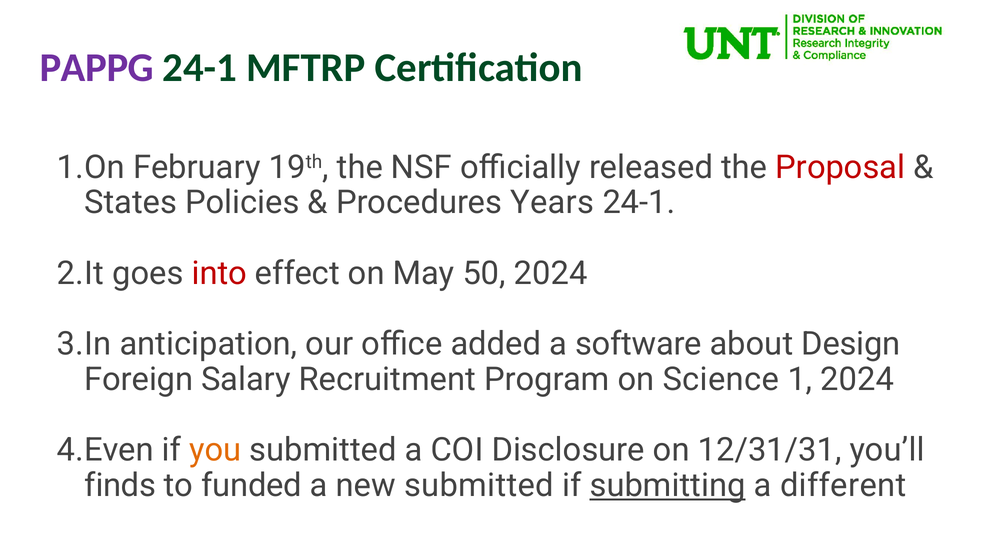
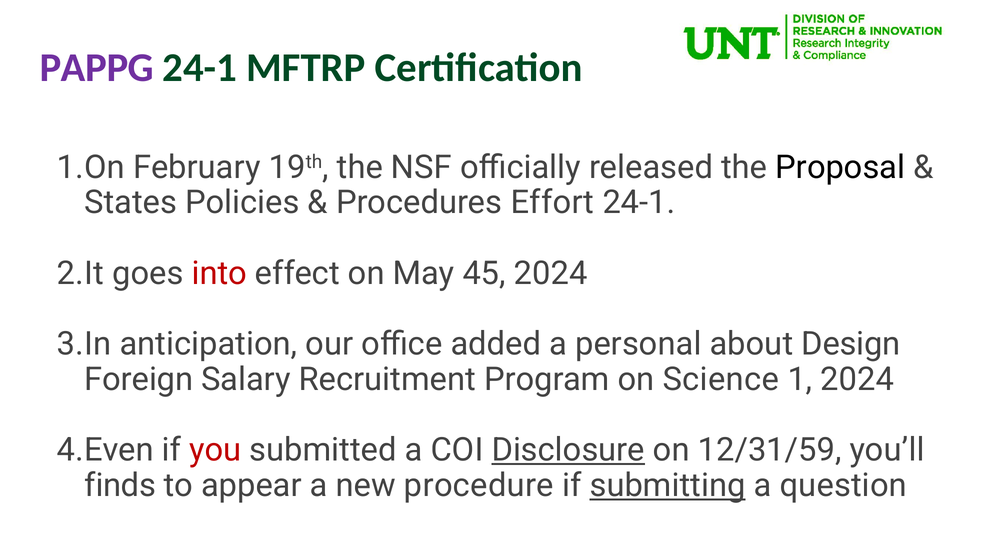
Proposal colour: red -> black
Years: Years -> Effort
50: 50 -> 45
software: software -> personal
you colour: orange -> red
Disclosure underline: none -> present
12/31/31: 12/31/31 -> 12/31/59
funded: funded -> appear
new submitted: submitted -> procedure
different: different -> question
